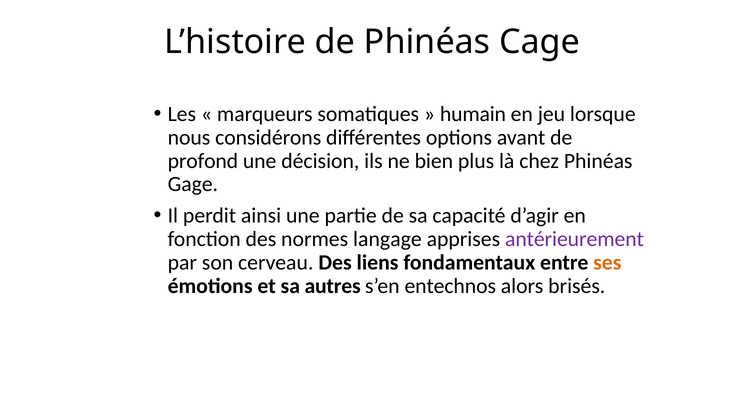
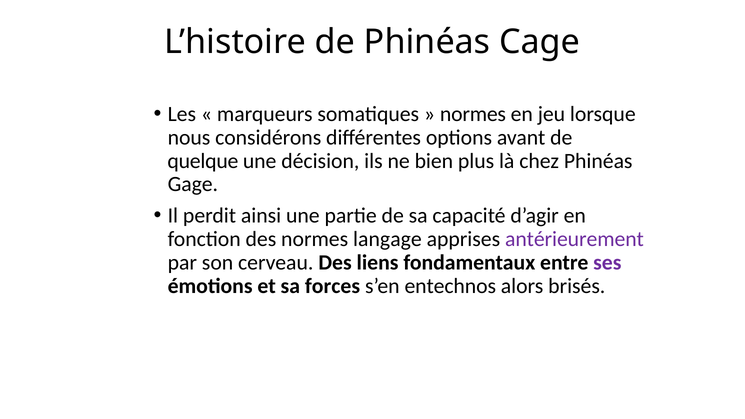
humain at (473, 114): humain -> normes
profond: profond -> quelque
ses colour: orange -> purple
autres: autres -> forces
